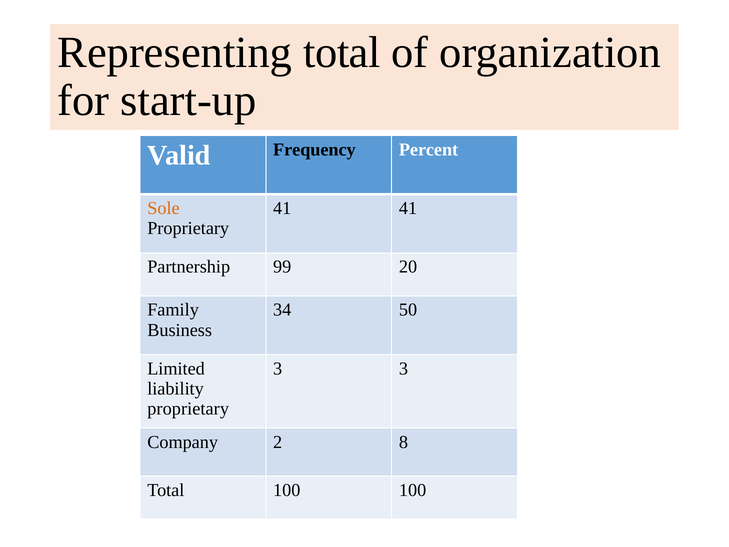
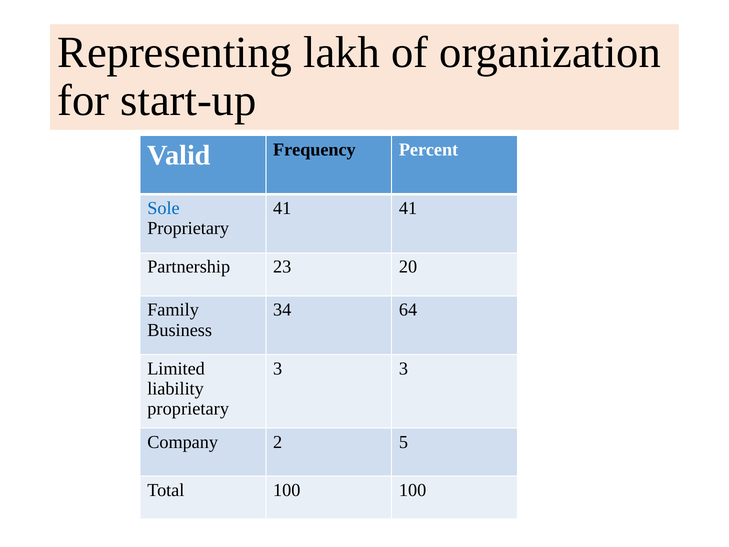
Representing total: total -> lakh
Sole colour: orange -> blue
99: 99 -> 23
50: 50 -> 64
8: 8 -> 5
